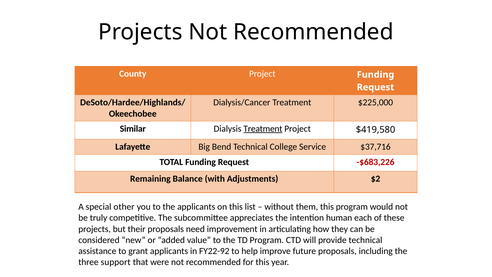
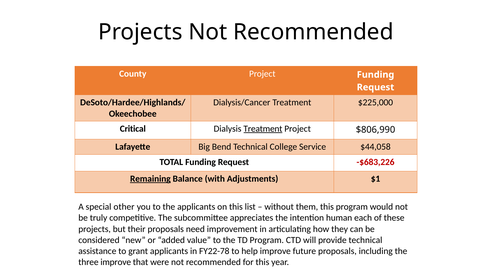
Similar: Similar -> Critical
$419,580: $419,580 -> $806,990
$37,716: $37,716 -> $44,058
Remaining underline: none -> present
$2: $2 -> $1
FY22-92: FY22-92 -> FY22-78
three support: support -> improve
